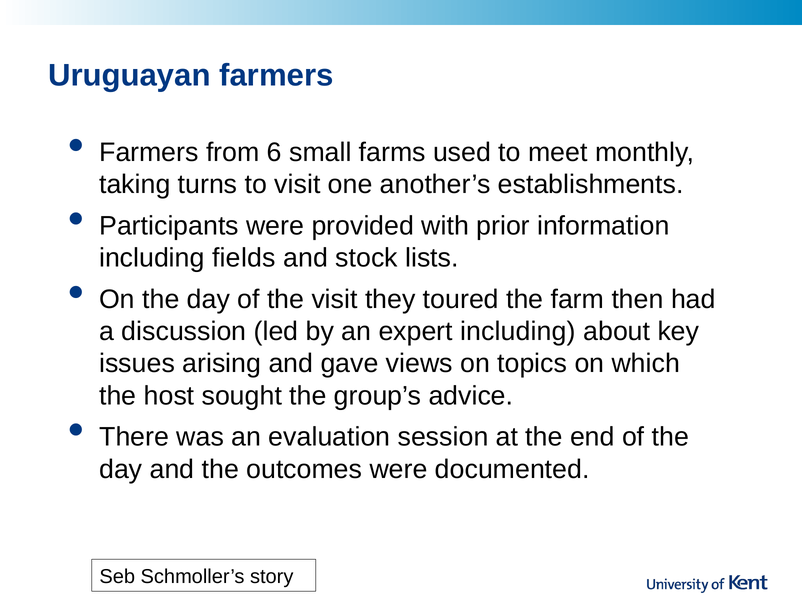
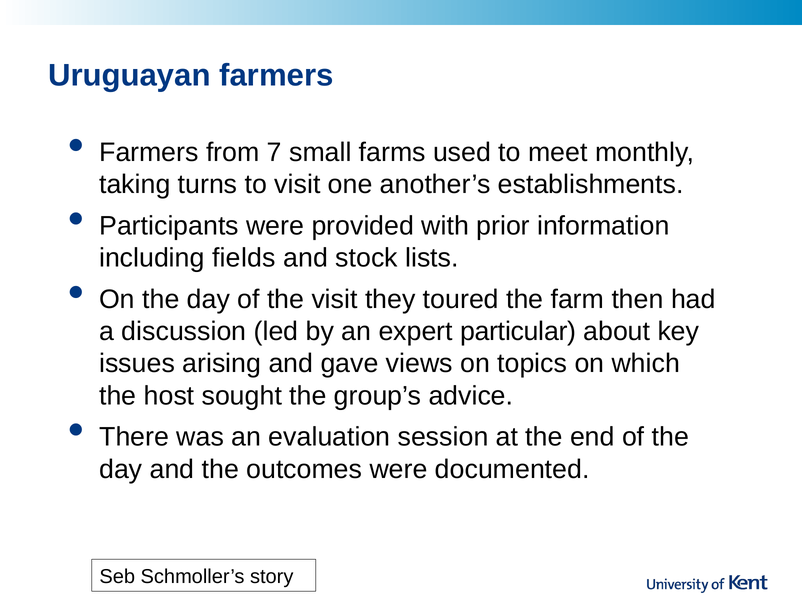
6: 6 -> 7
expert including: including -> particular
